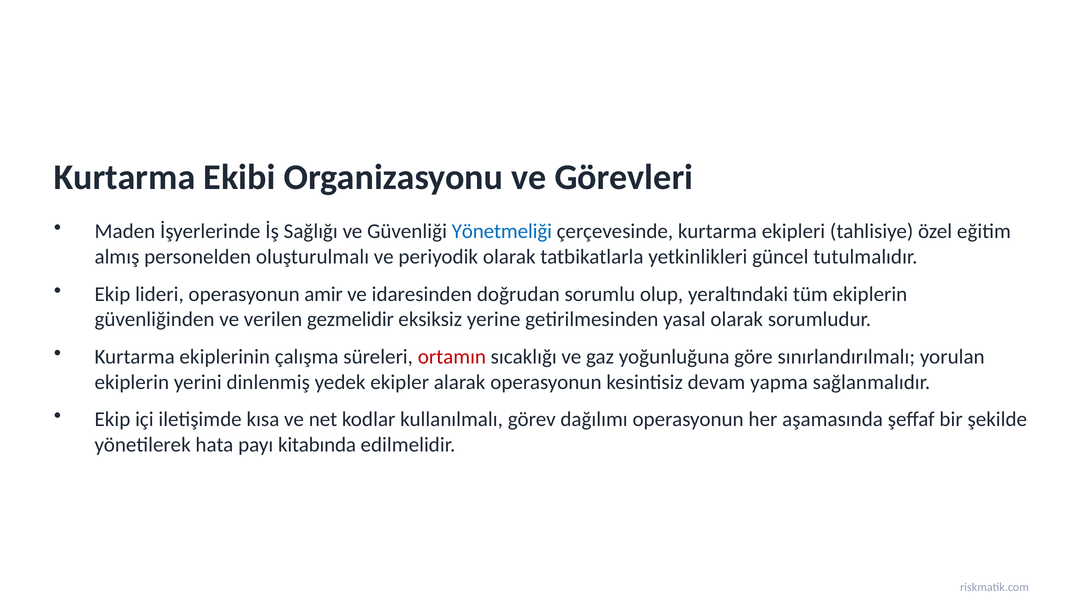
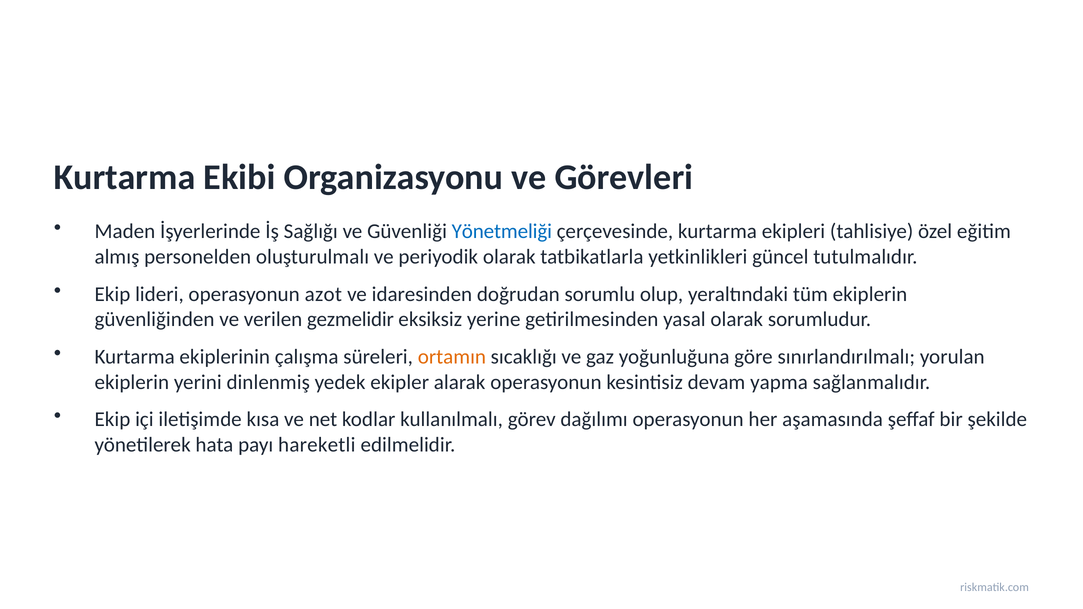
amir: amir -> azot
ortamın colour: red -> orange
kitabında: kitabında -> hareketli
